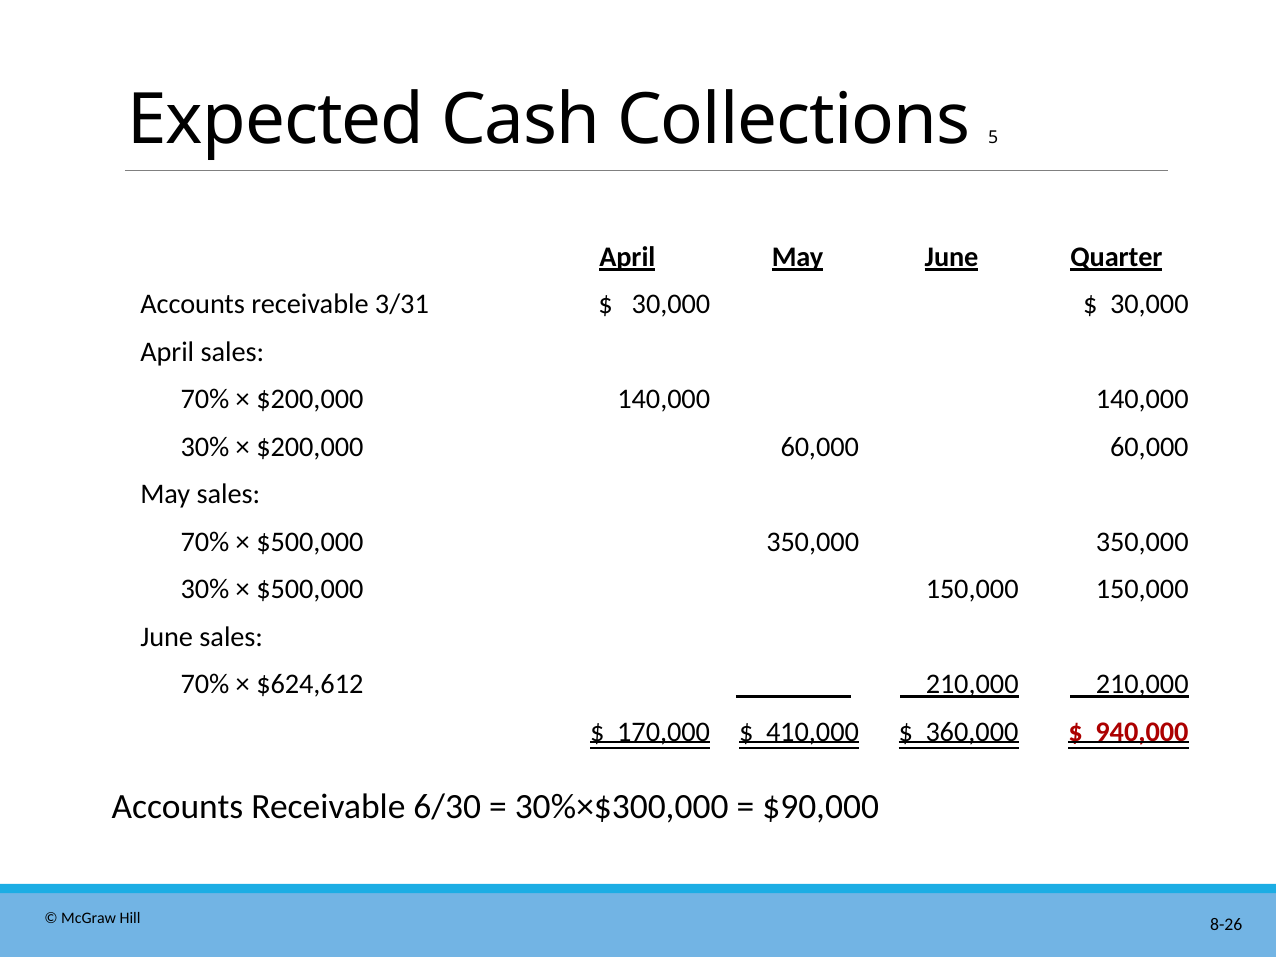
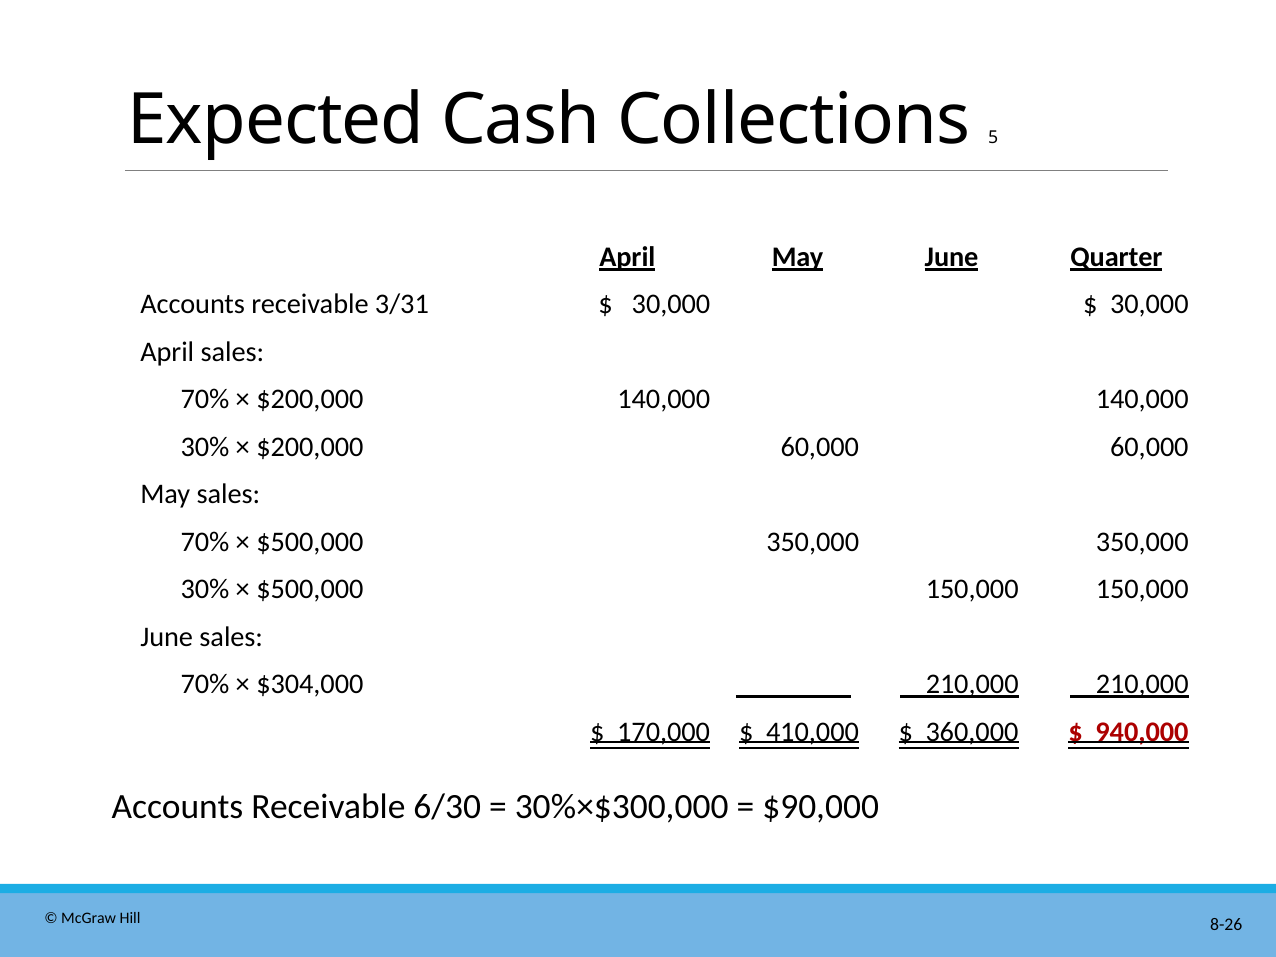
$624,612: $624,612 -> $304,000
